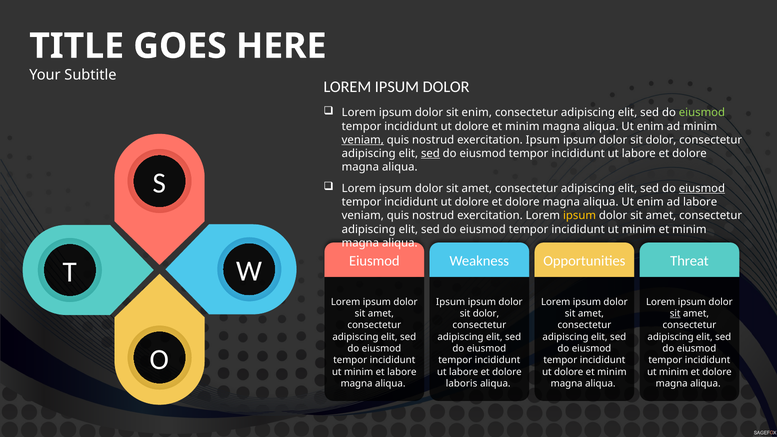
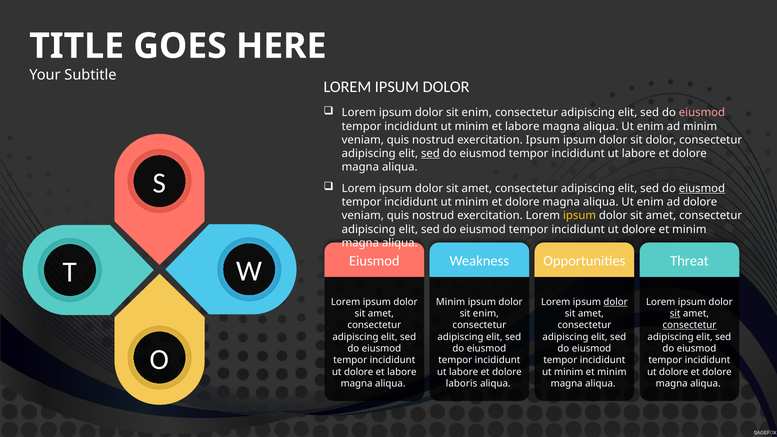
eiusmod at (702, 113) colour: light green -> pink
dolore at (472, 126): dolore -> minim
minim at (522, 126): minim -> labore
veniam at (363, 140) underline: present -> none
dolore at (472, 202): dolore -> minim
ad labore: labore -> dolore
minim at (639, 229): minim -> dolore
Ipsum at (451, 302): Ipsum -> Minim
dolor at (616, 302) underline: none -> present
dolor at (486, 314): dolor -> enim
consectetur at (689, 325) underline: none -> present
minim at (359, 372): minim -> dolore
dolore at (569, 372): dolore -> minim
minim at (674, 372): minim -> dolore
